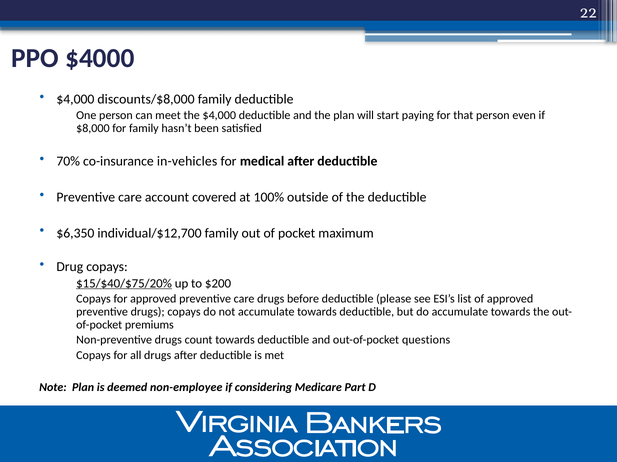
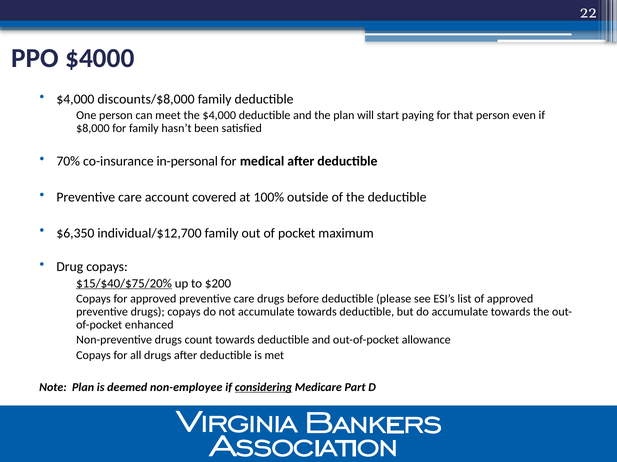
in-vehicles: in-vehicles -> in-personal
premiums: premiums -> enhanced
questions: questions -> allowance
considering underline: none -> present
